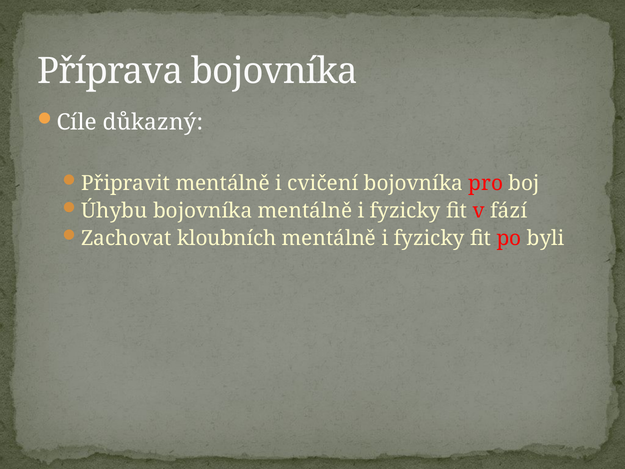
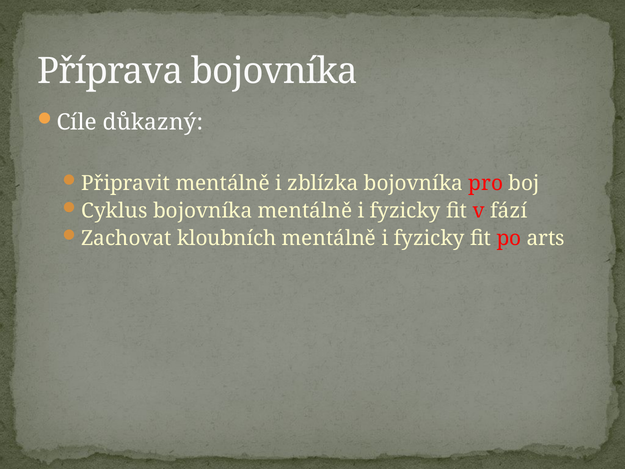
cvičení: cvičení -> zblízka
Úhybu: Úhybu -> Cyklus
byli: byli -> arts
